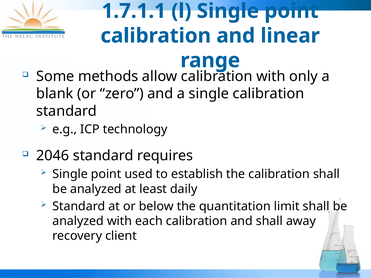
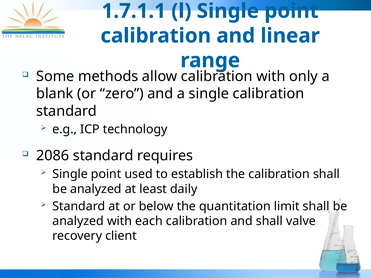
2046: 2046 -> 2086
away: away -> valve
